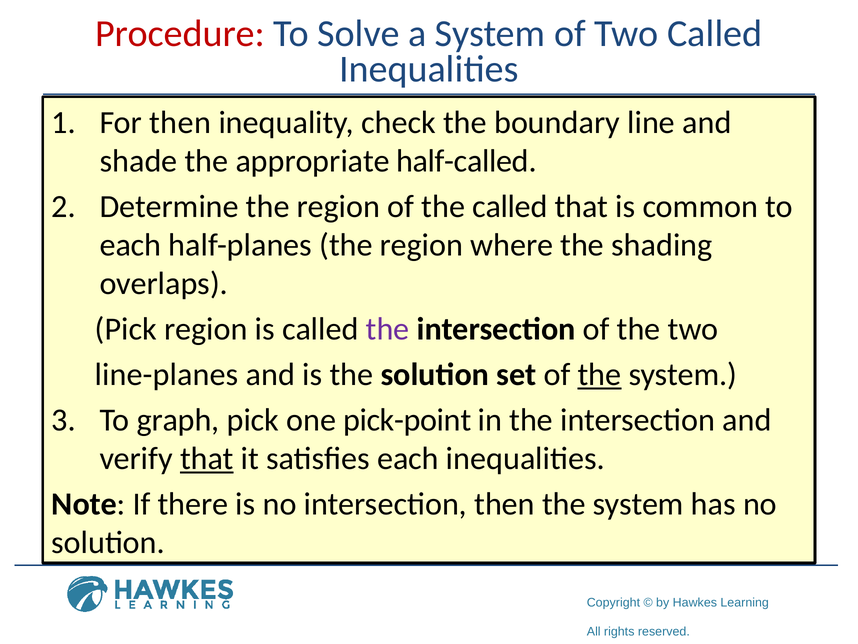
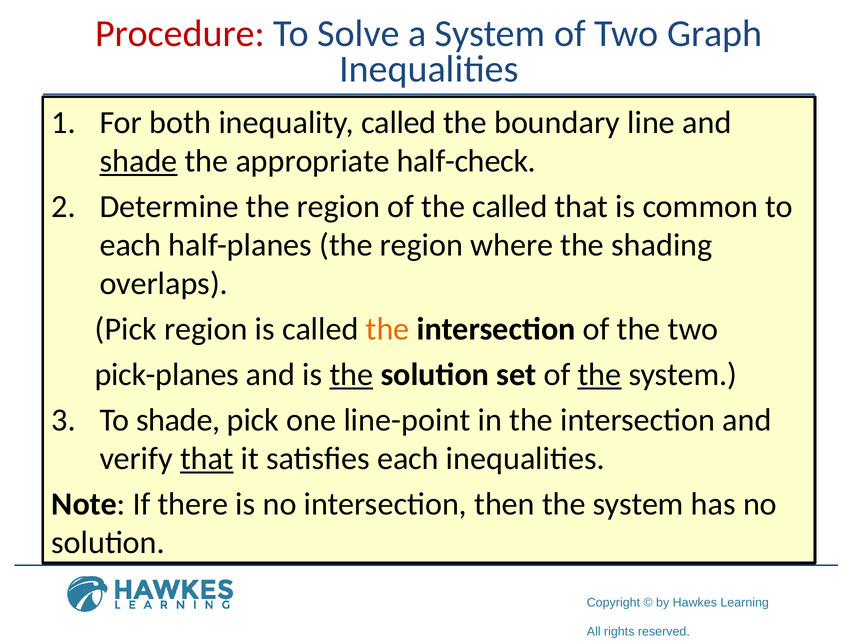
Two Called: Called -> Graph
then at (180, 122): then -> both
inequality check: check -> called
shade at (139, 161) underline: none -> present
half-called: half-called -> half-check
the at (388, 329) colour: purple -> orange
line-planes: line-planes -> pick-planes
the at (351, 374) underline: none -> present
To graph: graph -> shade
pick-point: pick-point -> line-point
